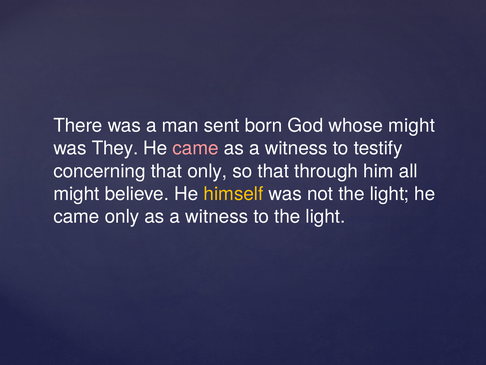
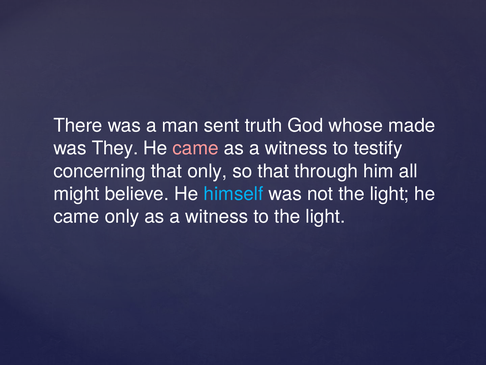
born: born -> truth
whose might: might -> made
himself colour: yellow -> light blue
